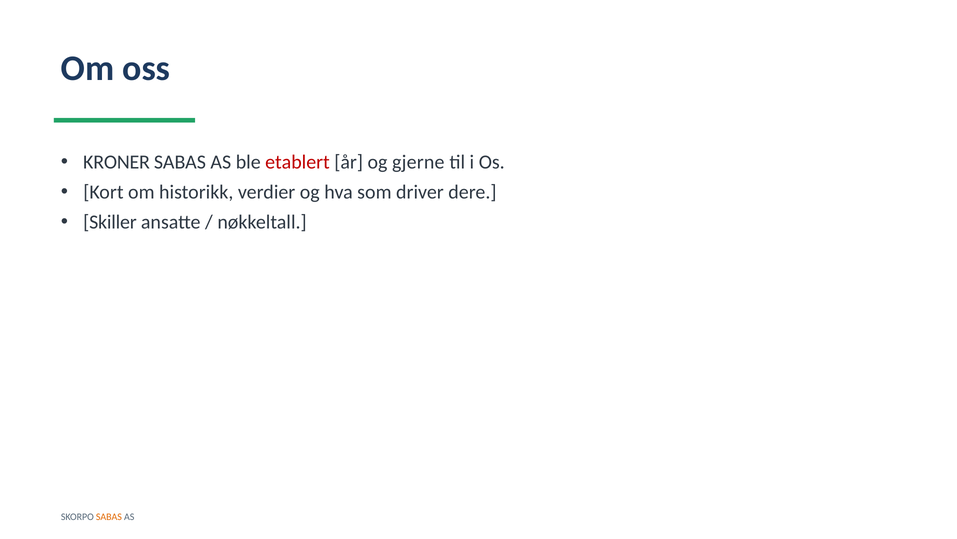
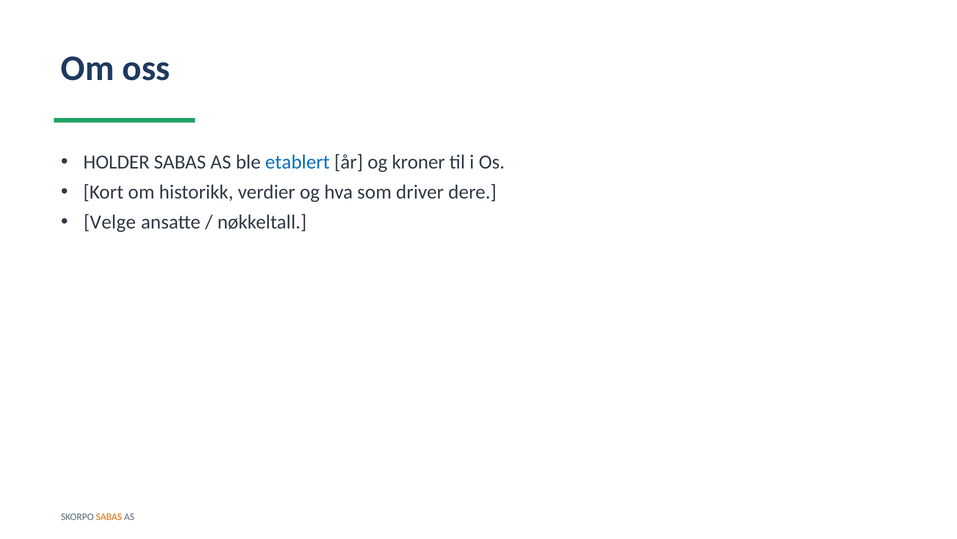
KRONER: KRONER -> HOLDER
etablert colour: red -> blue
gjerne: gjerne -> kroner
Skiller: Skiller -> Velge
